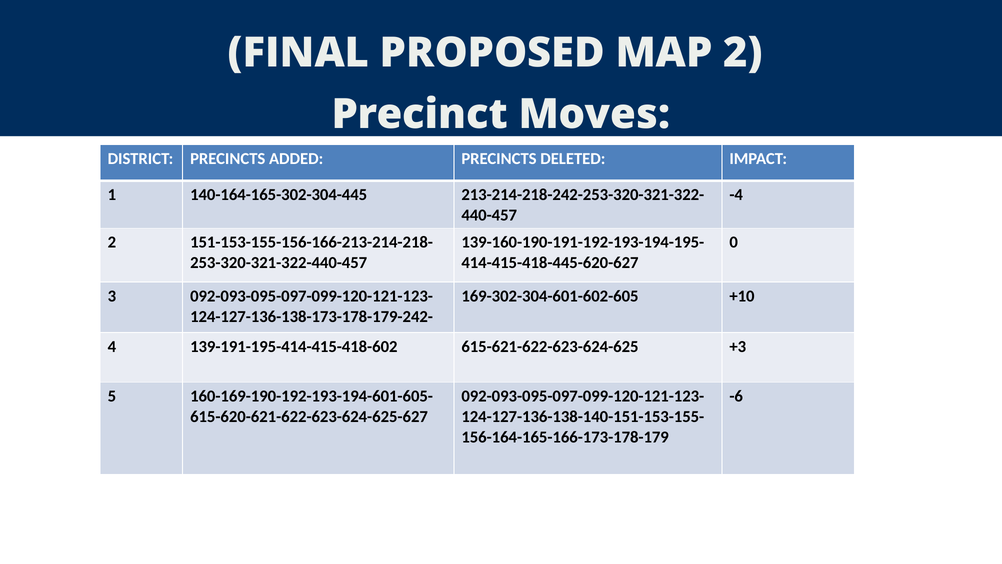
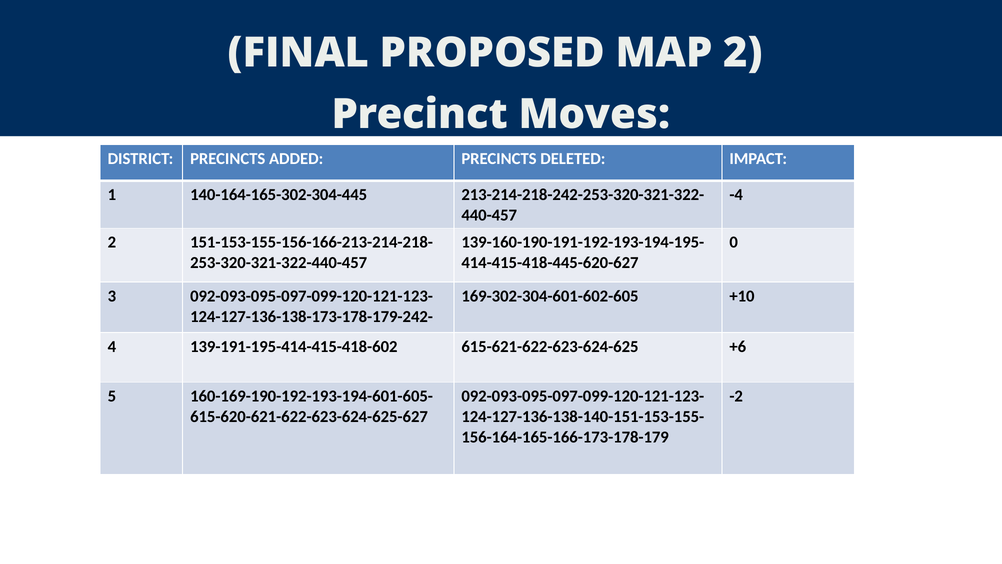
+3: +3 -> +6
-6: -6 -> -2
